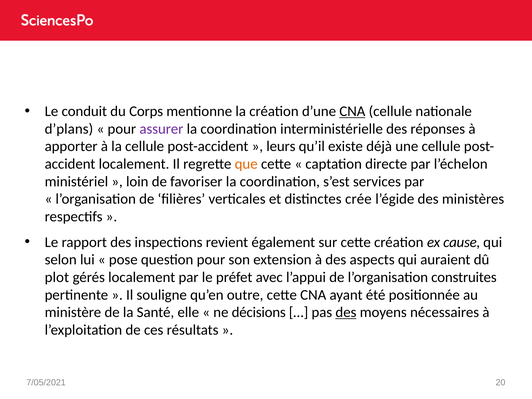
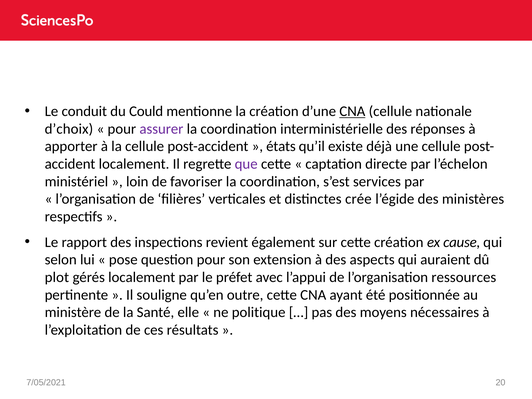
Corps: Corps -> Could
d’plans: d’plans -> d’choix
leurs: leurs -> états
que colour: orange -> purple
construites: construites -> ressources
décisions: décisions -> politique
des at (346, 312) underline: present -> none
